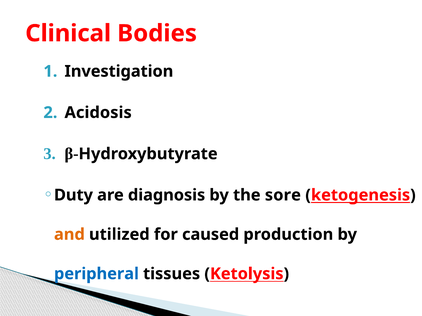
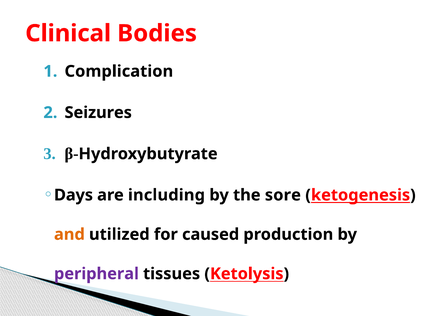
Investigation: Investigation -> Complication
Acidosis: Acidosis -> Seizures
Duty: Duty -> Days
diagnosis: diagnosis -> including
peripheral colour: blue -> purple
